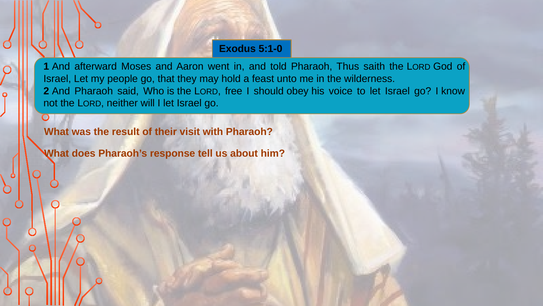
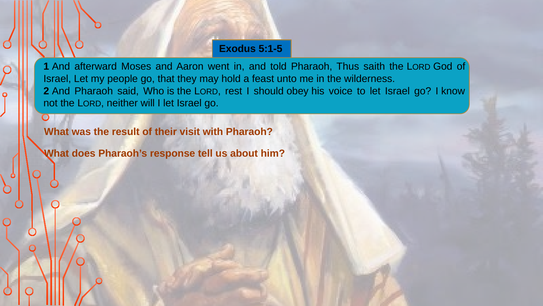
5:1-0: 5:1-0 -> 5:1-5
free: free -> rest
